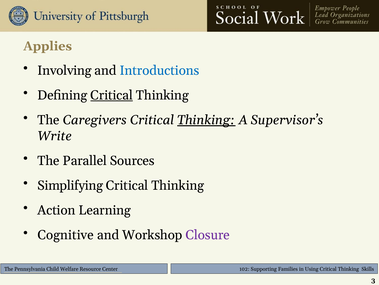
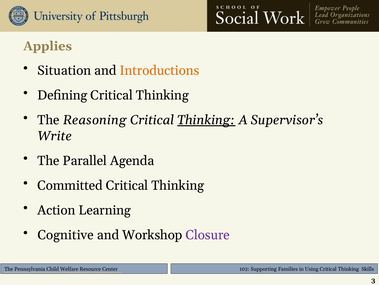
Involving: Involving -> Situation
Introductions colour: blue -> orange
Critical at (112, 95) underline: present -> none
Caregivers: Caregivers -> Reasoning
Sources: Sources -> Agenda
Simplifying: Simplifying -> Committed
